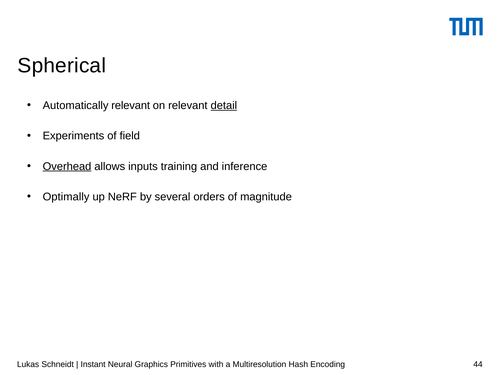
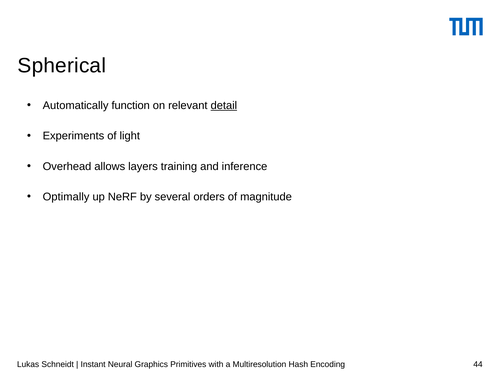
Automatically relevant: relevant -> function
field: field -> light
Overhead underline: present -> none
inputs: inputs -> layers
